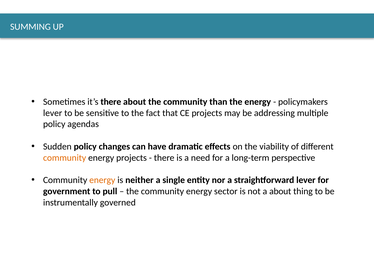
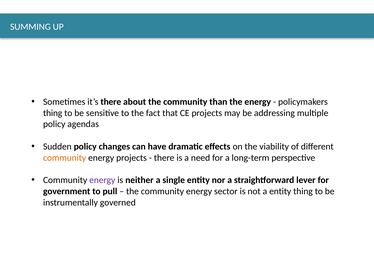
lever at (53, 113): lever -> thing
energy at (102, 180) colour: orange -> purple
a about: about -> entity
